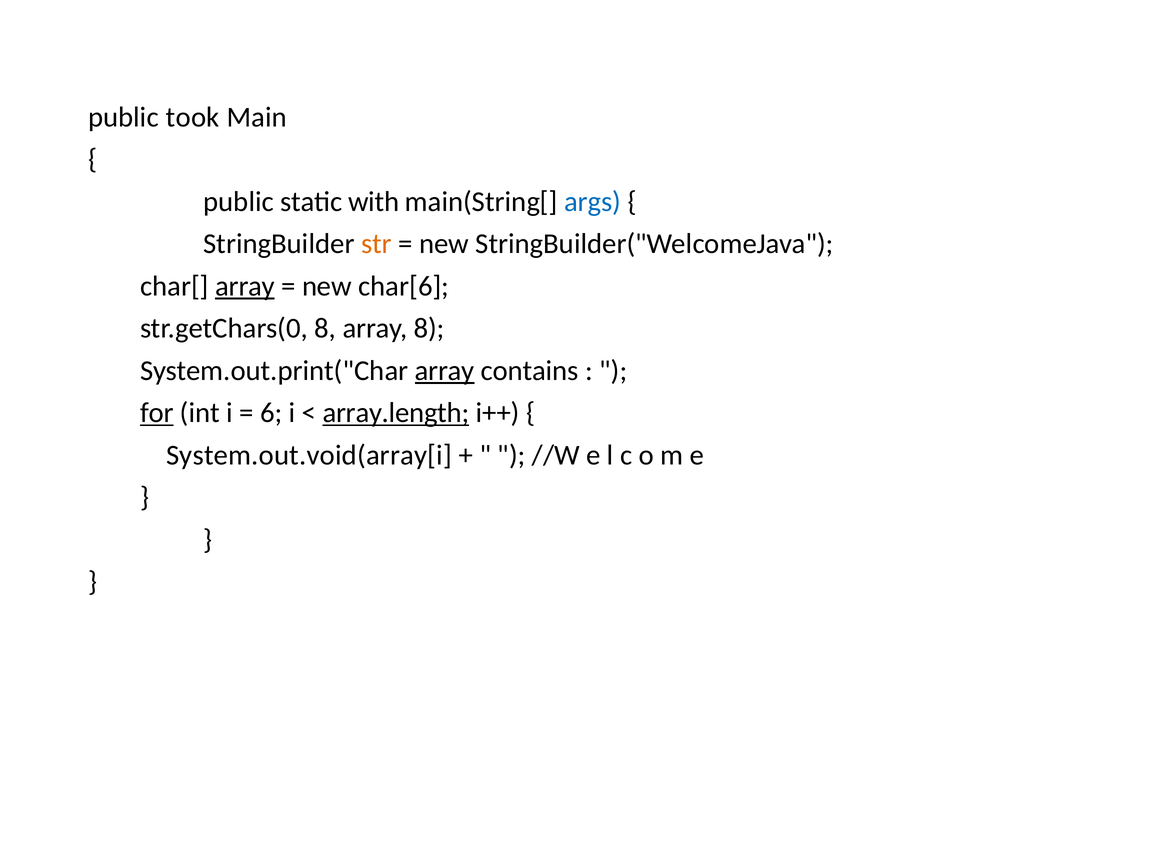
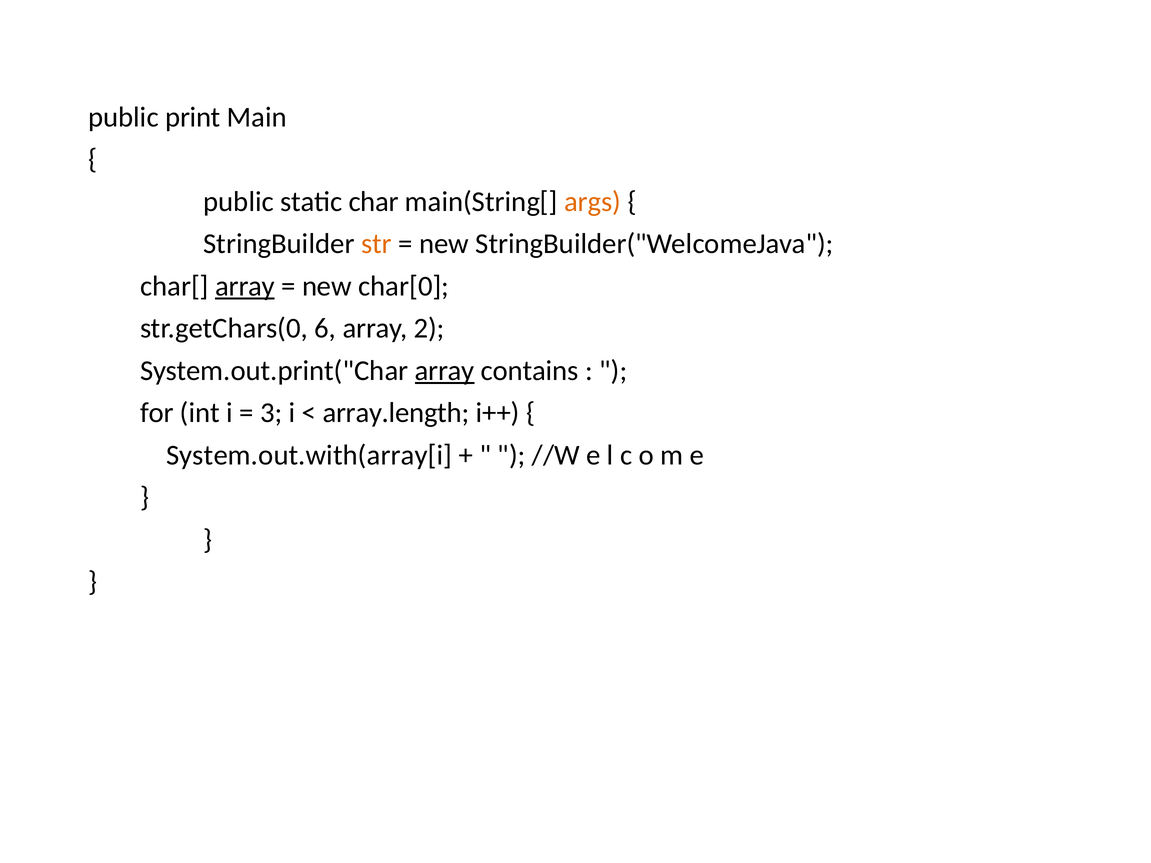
took: took -> print
with: with -> char
args colour: blue -> orange
char[6: char[6 -> char[0
str.getChars(0 8: 8 -> 6
array 8: 8 -> 2
for underline: present -> none
6: 6 -> 3
array.length underline: present -> none
System.out.void(array[i: System.out.void(array[i -> System.out.with(array[i
